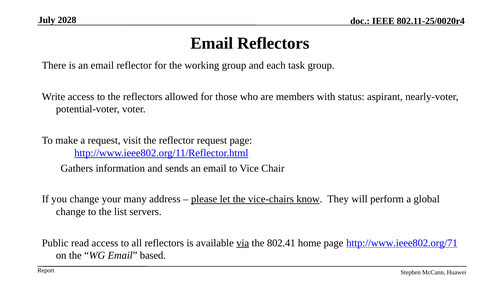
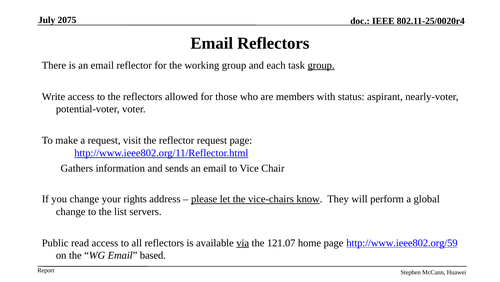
2028: 2028 -> 2075
group at (321, 65) underline: none -> present
many: many -> rights
802.41: 802.41 -> 121.07
http://www.ieee802.org/71: http://www.ieee802.org/71 -> http://www.ieee802.org/59
